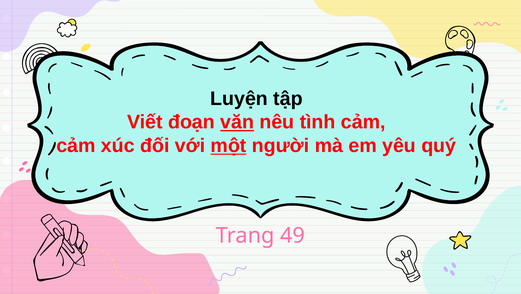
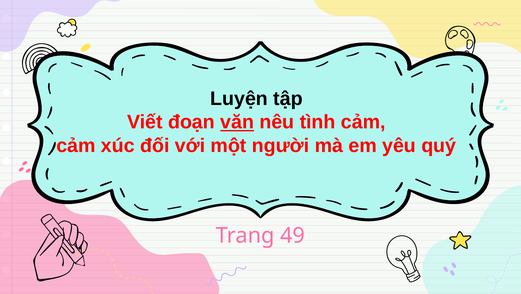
một underline: present -> none
